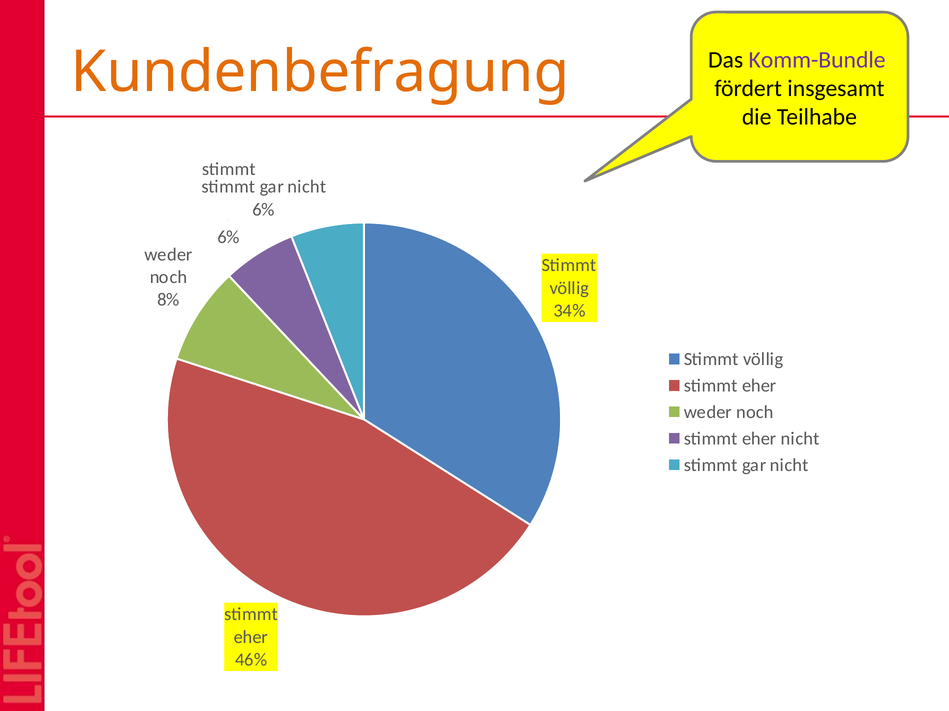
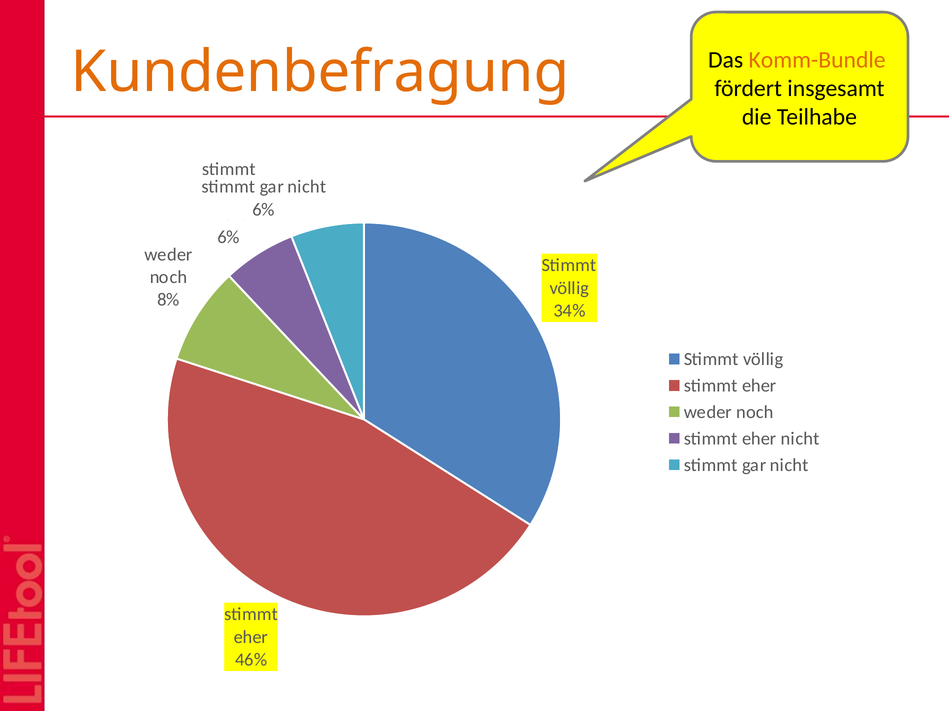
Komm-Bundle colour: purple -> orange
